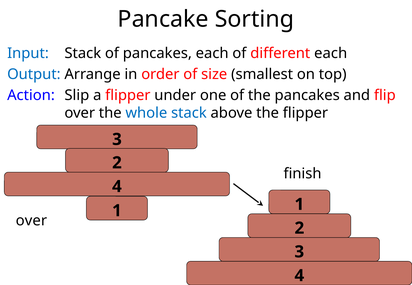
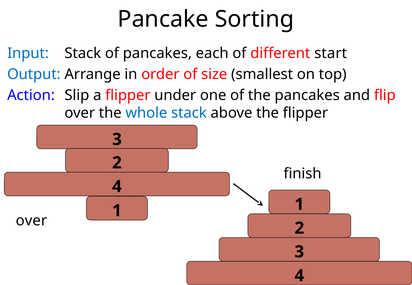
different each: each -> start
